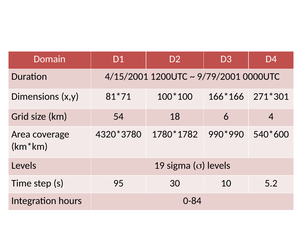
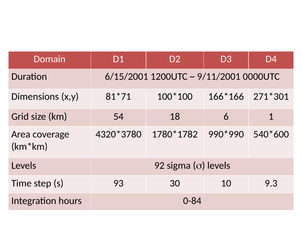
4/15/2001: 4/15/2001 -> 6/15/2001
9/79/2001: 9/79/2001 -> 9/11/2001
4: 4 -> 1
19: 19 -> 92
95: 95 -> 93
5.2: 5.2 -> 9.3
